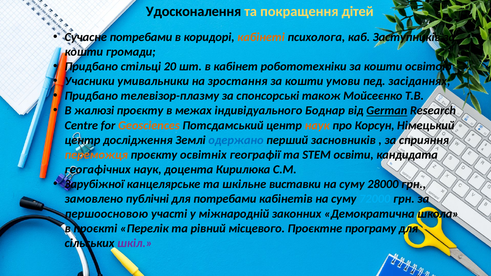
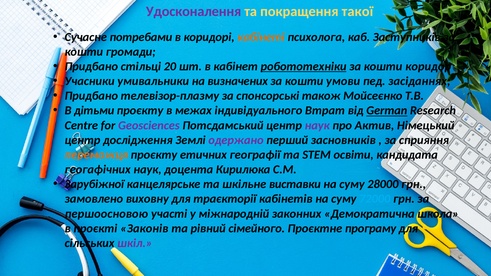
Удосконалення colour: black -> purple
дітей: дітей -> такої
робототехніки underline: none -> present
освітою: освітою -> коридор
зростання: зростання -> визначених
жалюзі: жалюзі -> дітьми
Боднар: Боднар -> Втрат
Geosciences colour: orange -> purple
наук at (317, 125) colour: orange -> purple
Корсун: Корсун -> Актив
одержано colour: blue -> purple
освітніх: освітніх -> етичних
публічні: публічні -> виховну
для потребами: потребами -> траєкторії
Перелік: Перелік -> Законів
місцевого: місцевого -> сімейного
